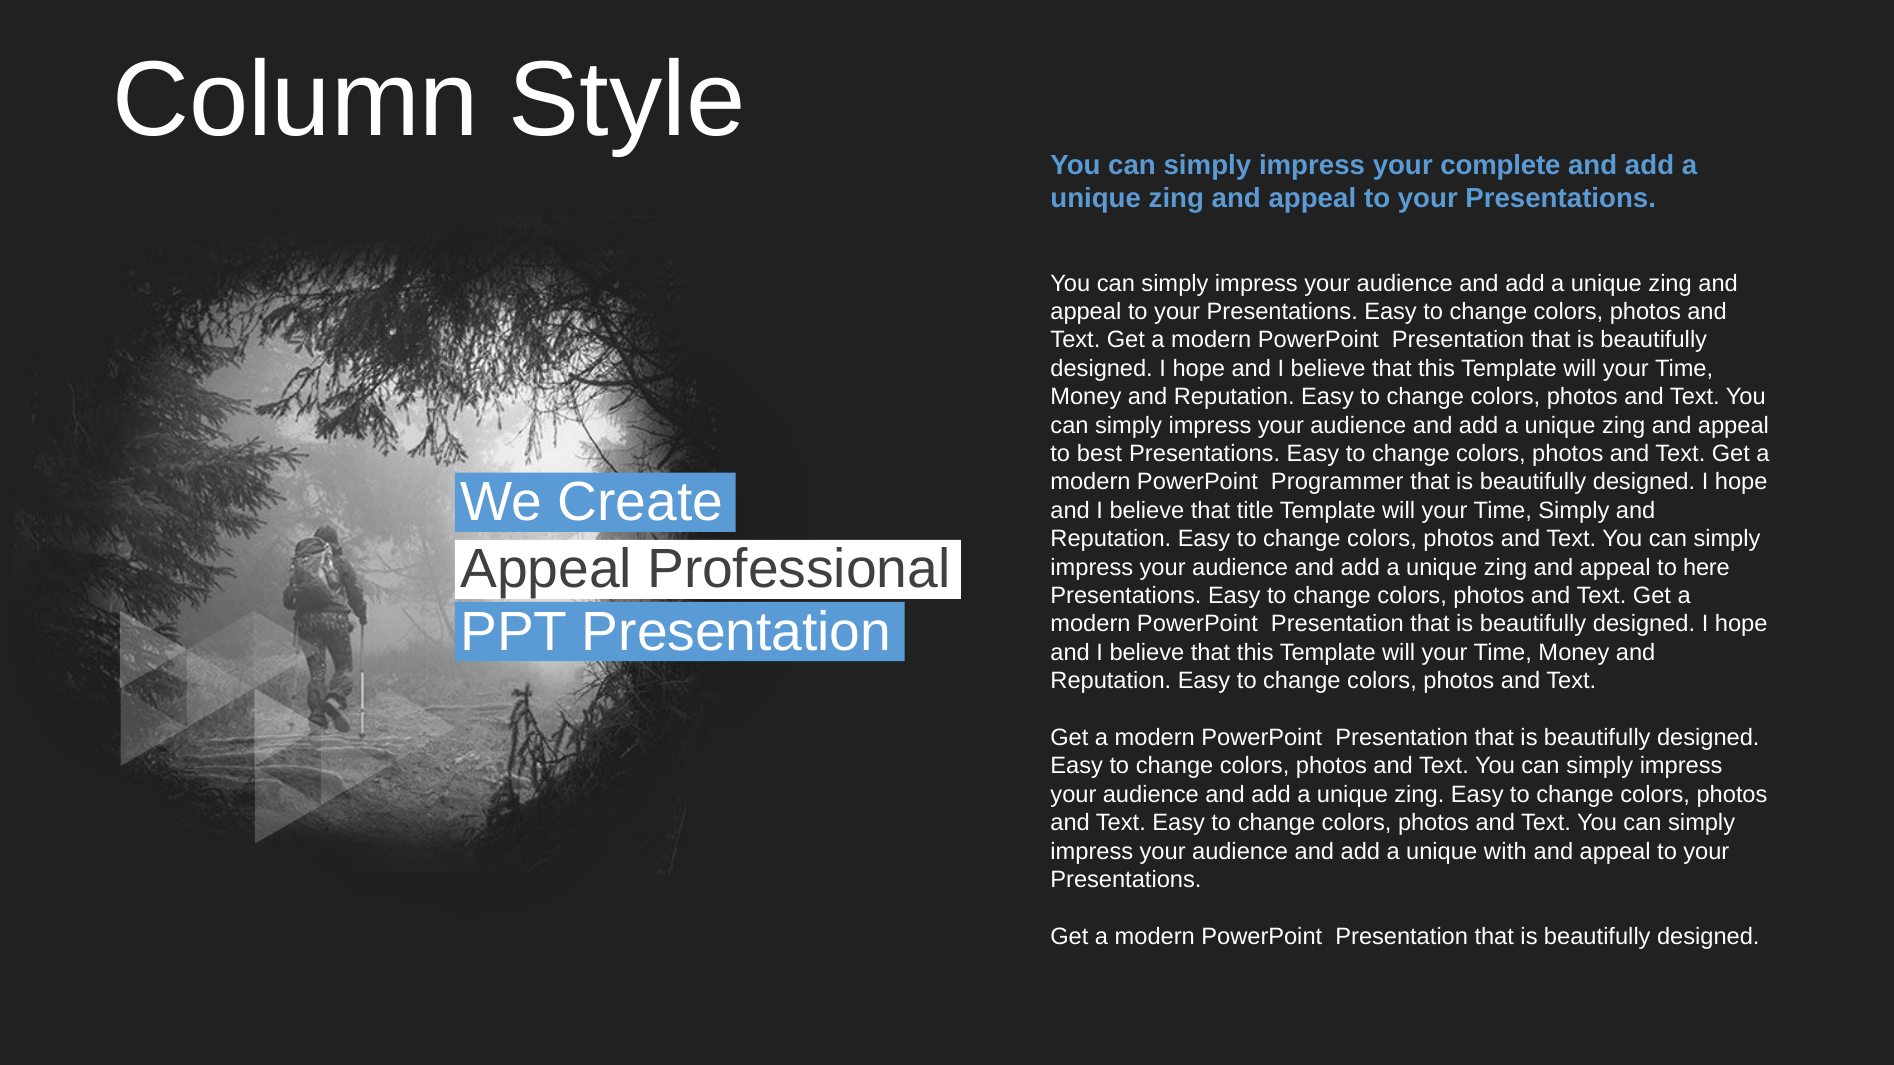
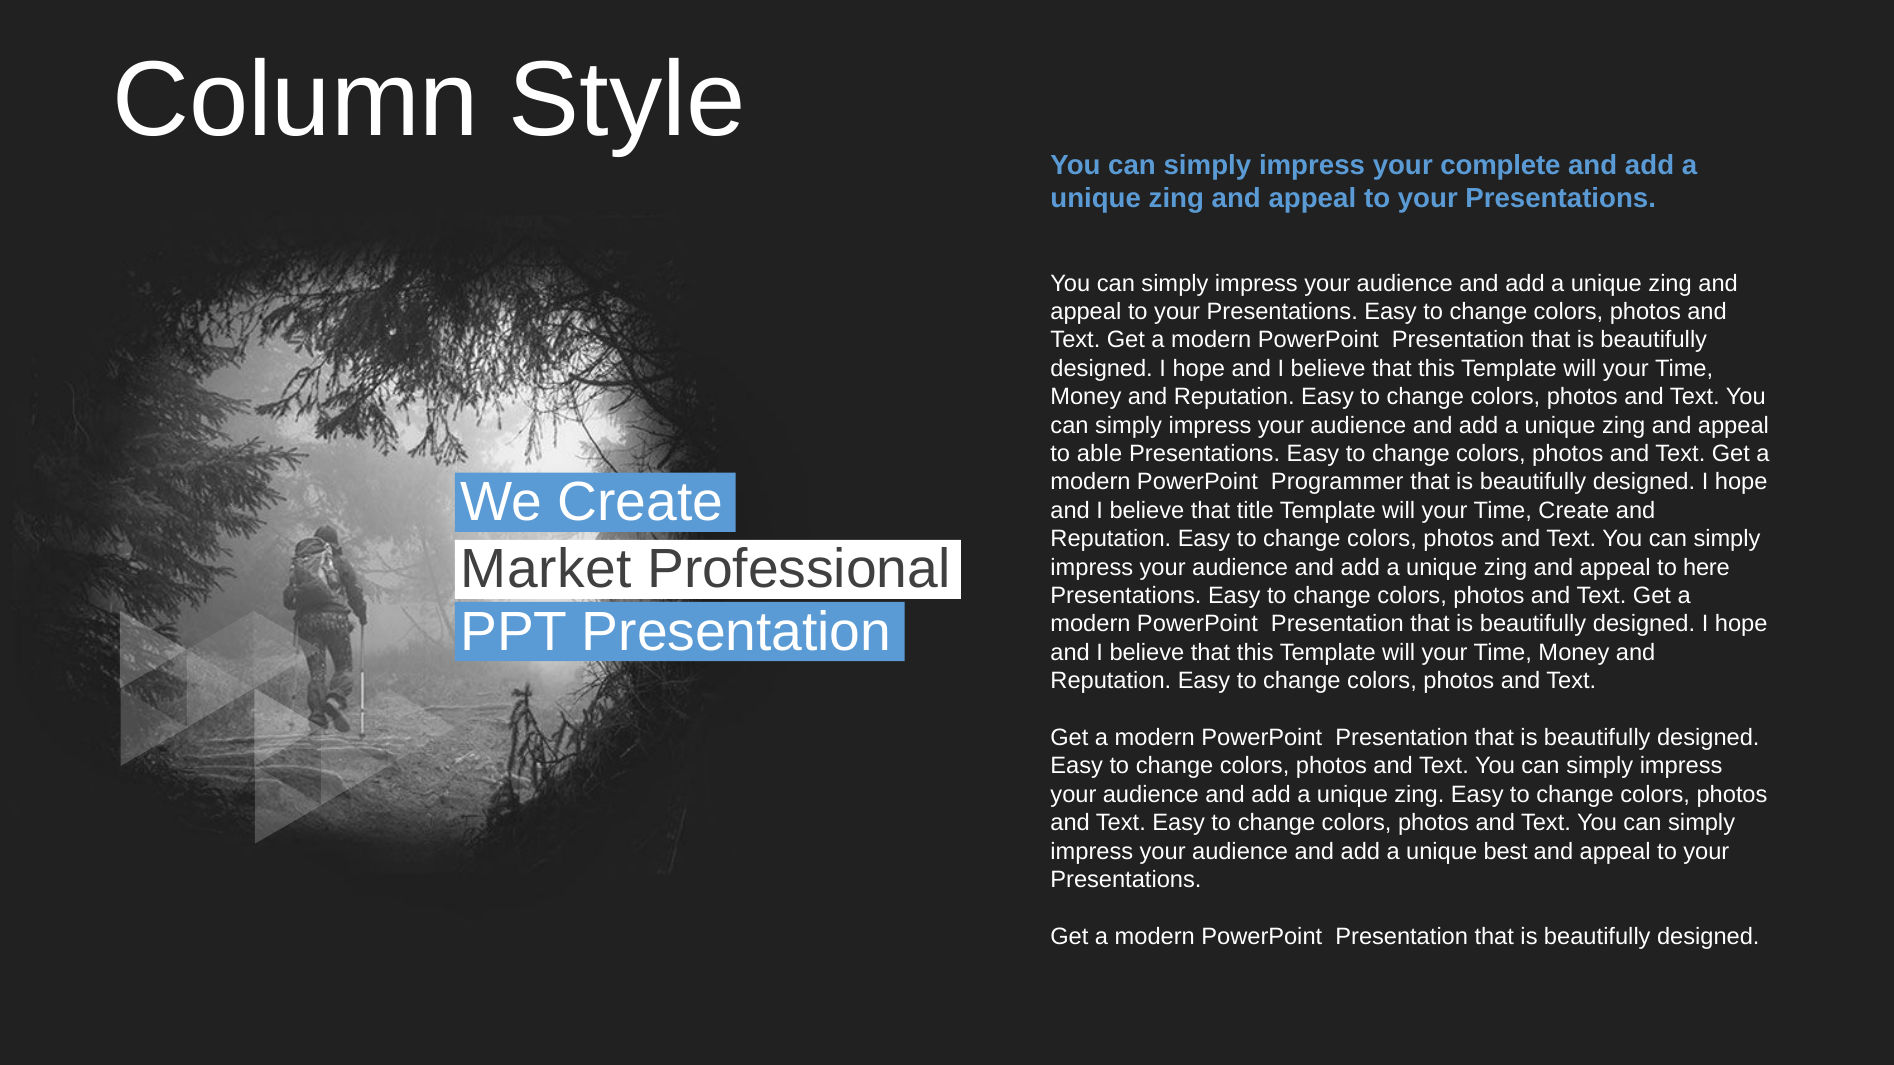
best: best -> able
Time Simply: Simply -> Create
Appeal at (546, 570): Appeal -> Market
with: with -> best
